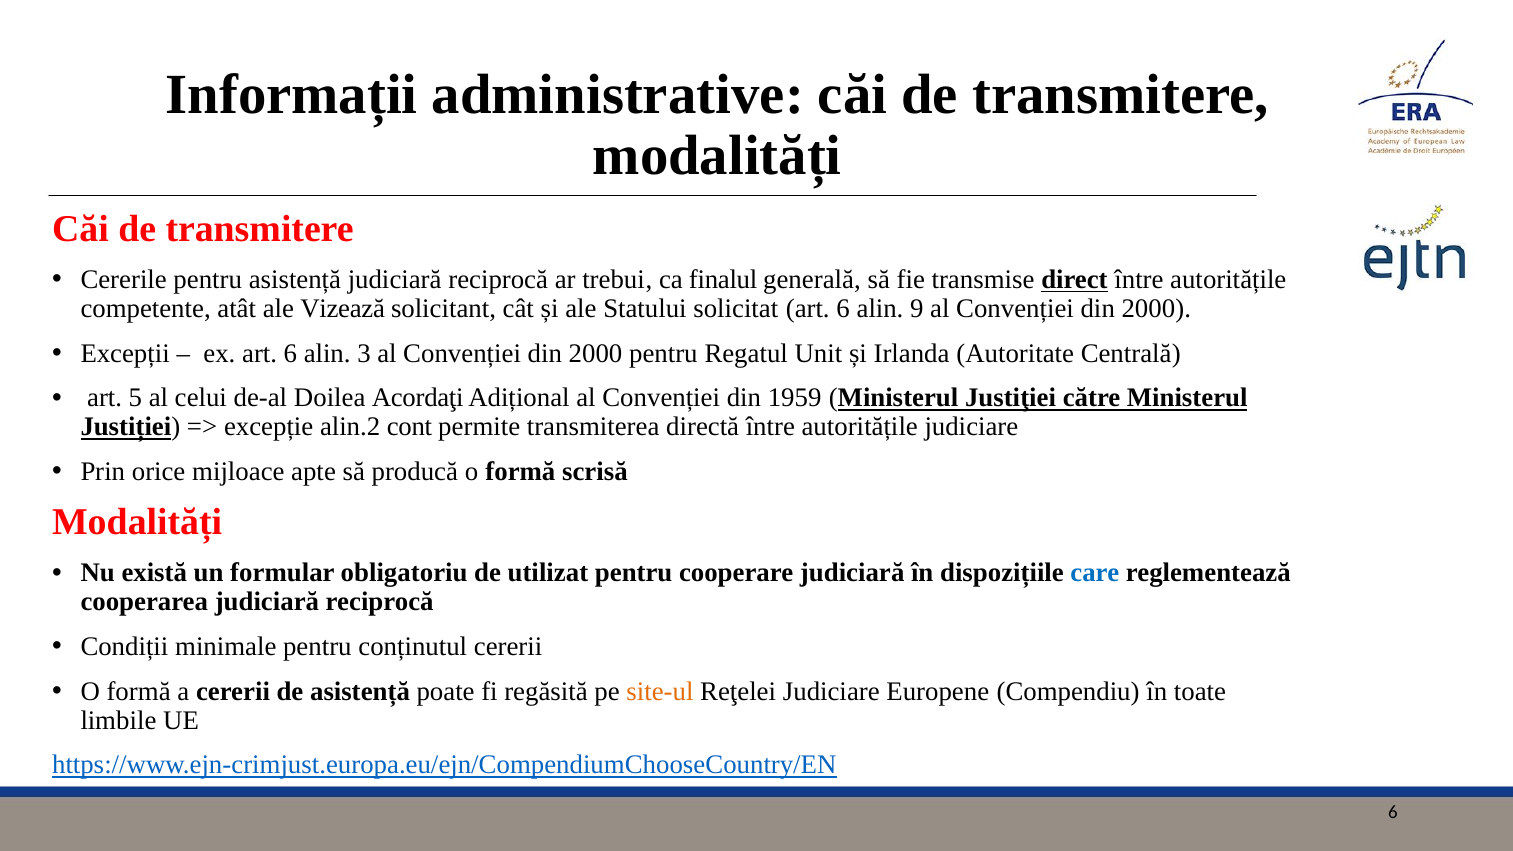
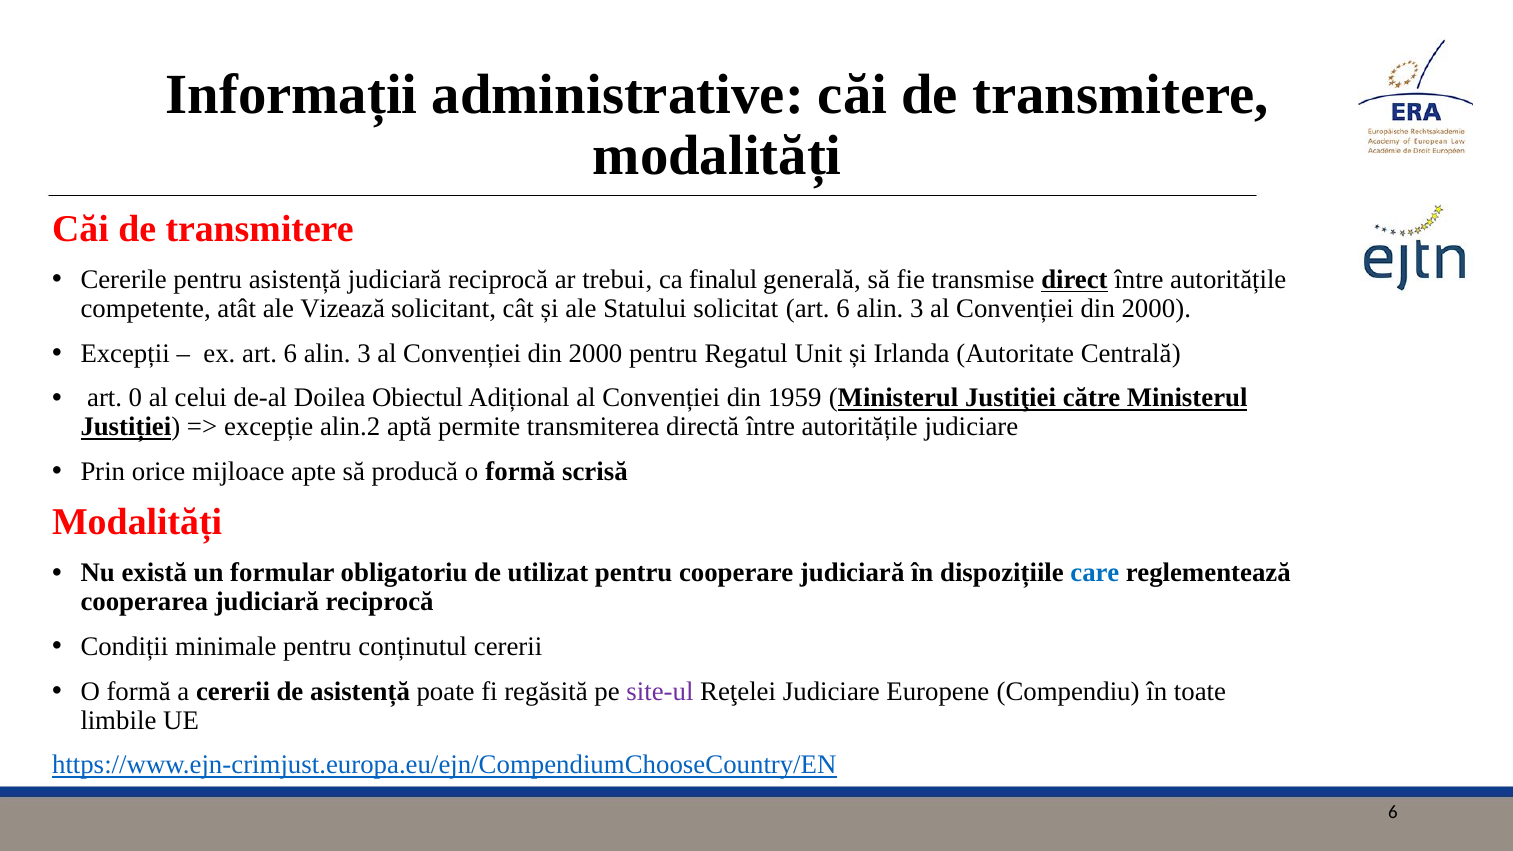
9 at (917, 309): 9 -> 3
5: 5 -> 0
Acordaţi: Acordaţi -> Obiectul
cont: cont -> aptă
site-ul colour: orange -> purple
